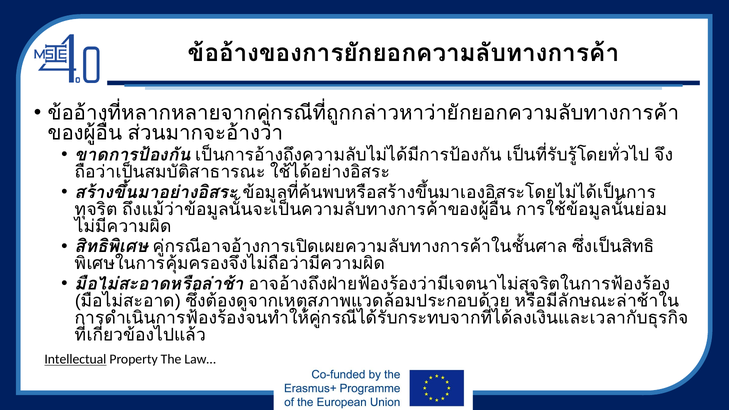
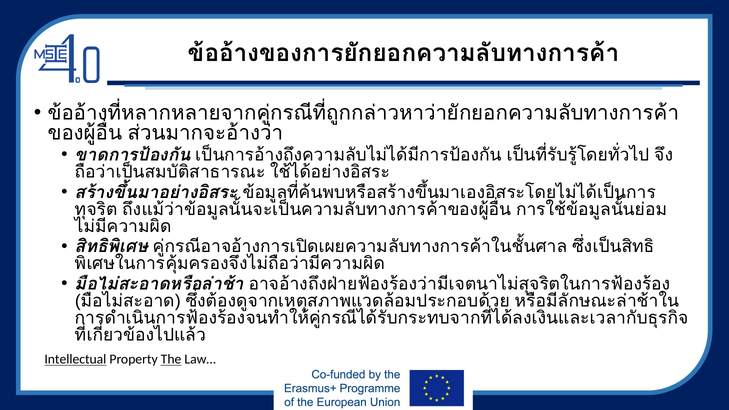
The underline: none -> present
